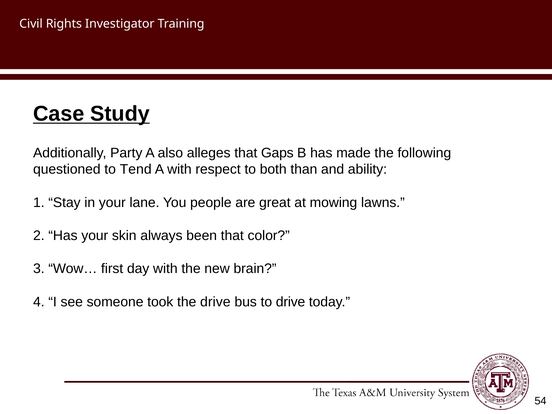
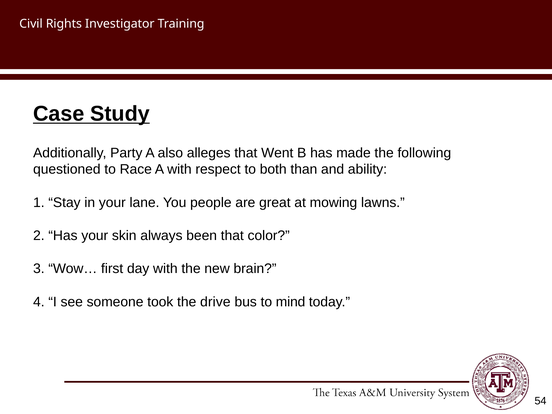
Gaps: Gaps -> Went
Tend: Tend -> Race
to drive: drive -> mind
